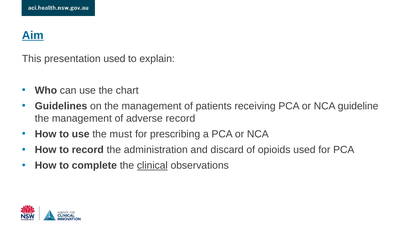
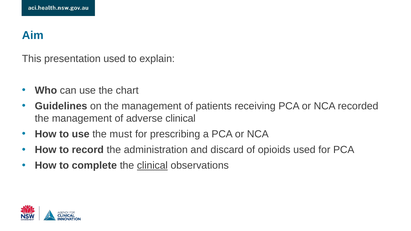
Aim underline: present -> none
guideline: guideline -> recorded
adverse record: record -> clinical
